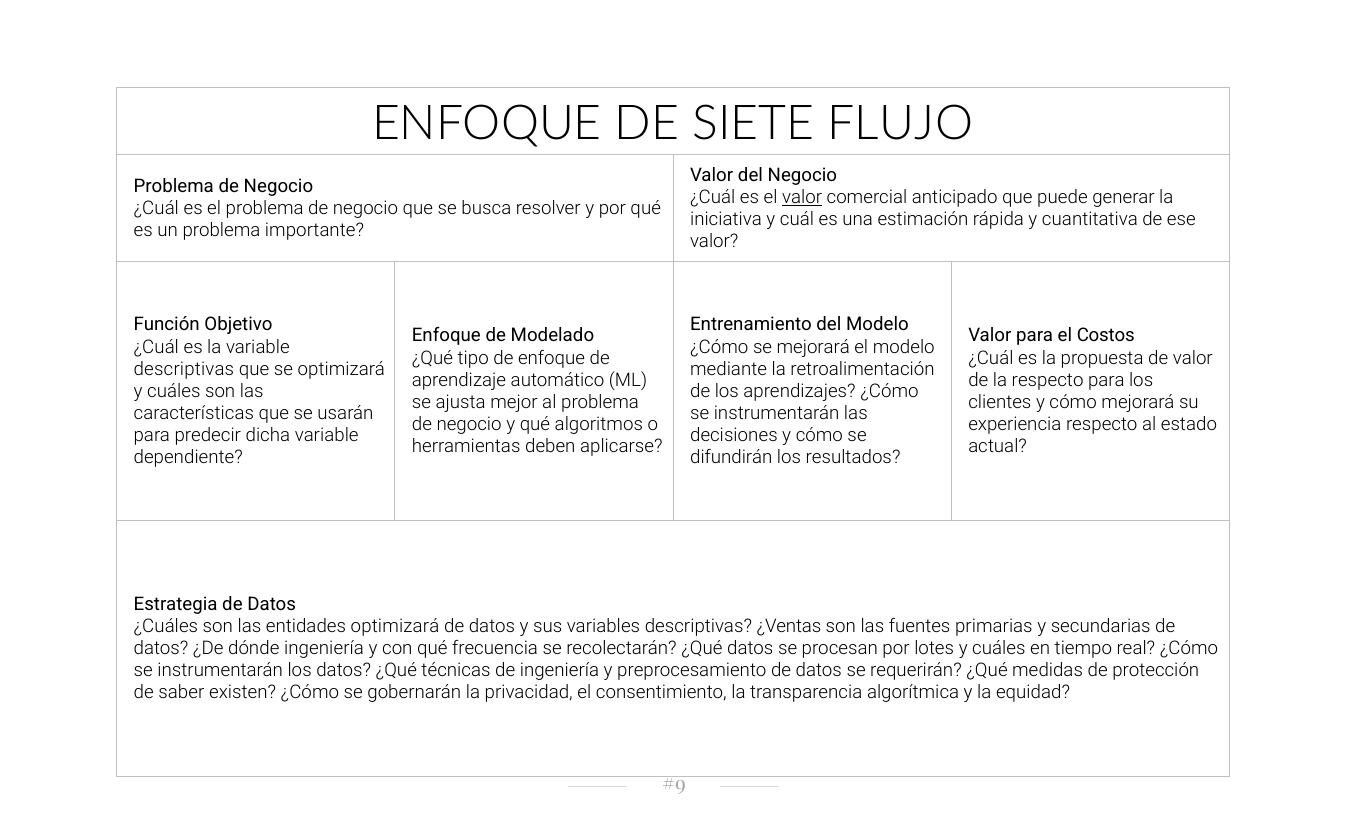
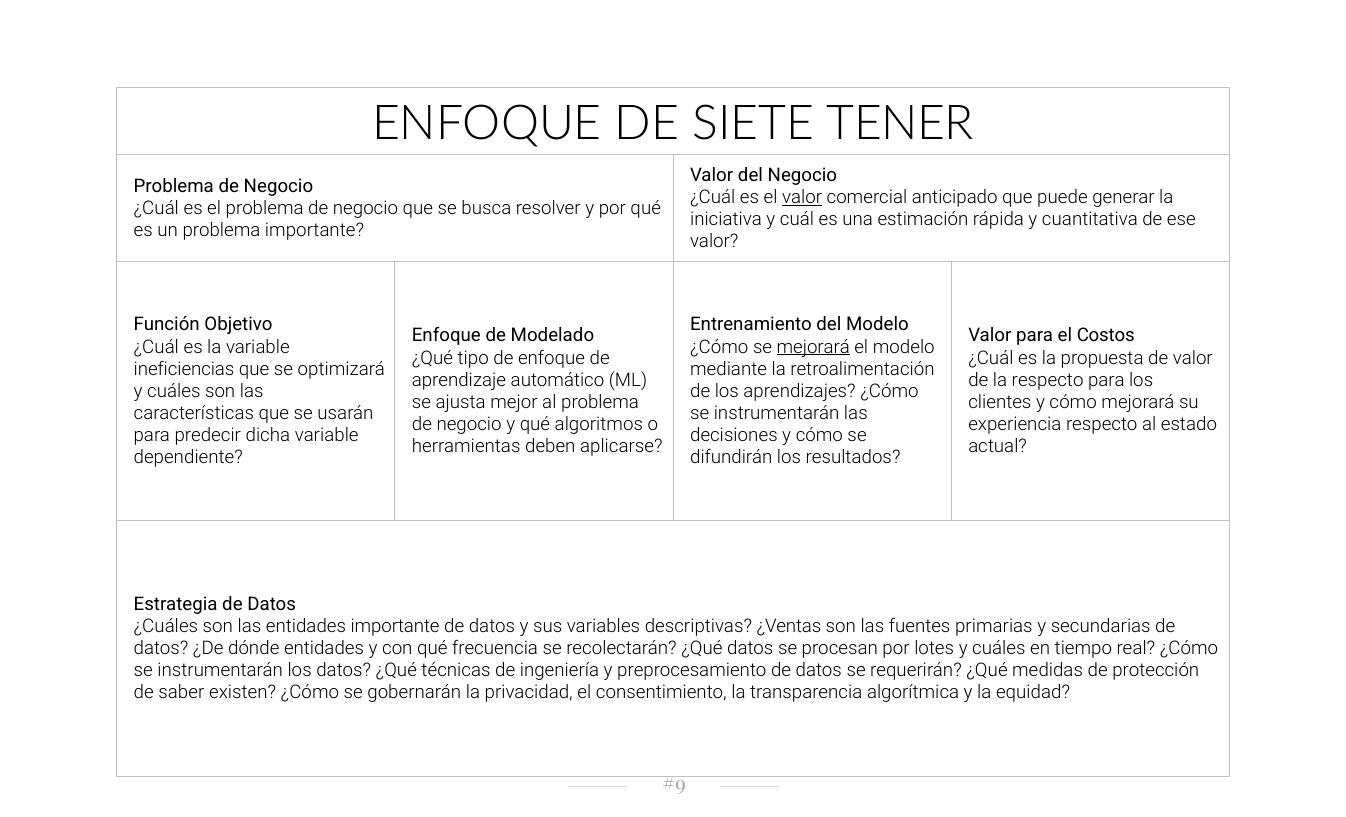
FLUJO: FLUJO -> TENER
mejorará at (813, 347) underline: none -> present
descriptivas at (184, 369): descriptivas -> ineficiencias
entidades optimizará: optimizará -> importante
dónde ingeniería: ingeniería -> entidades
